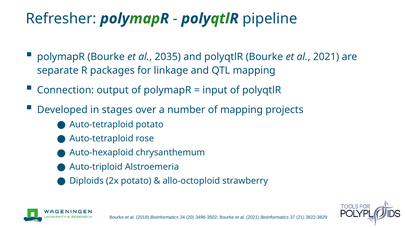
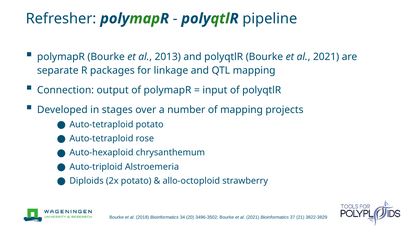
2035: 2035 -> 2013
